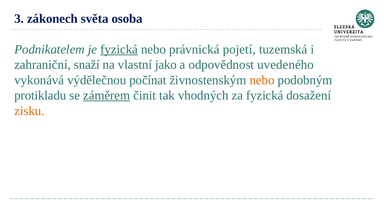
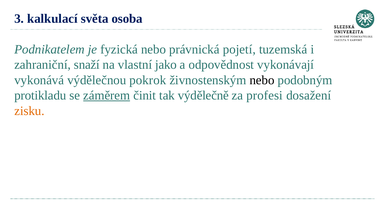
zákonech: zákonech -> kalkulací
fyzická at (119, 49) underline: present -> none
uvedeného: uvedeného -> vykonávají
počínat: počínat -> pokrok
nebo at (262, 80) colour: orange -> black
vhodných: vhodných -> výdělečně
za fyzická: fyzická -> profesi
